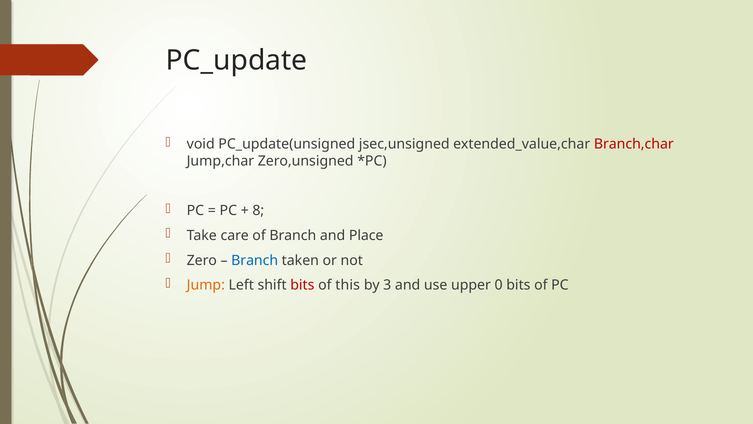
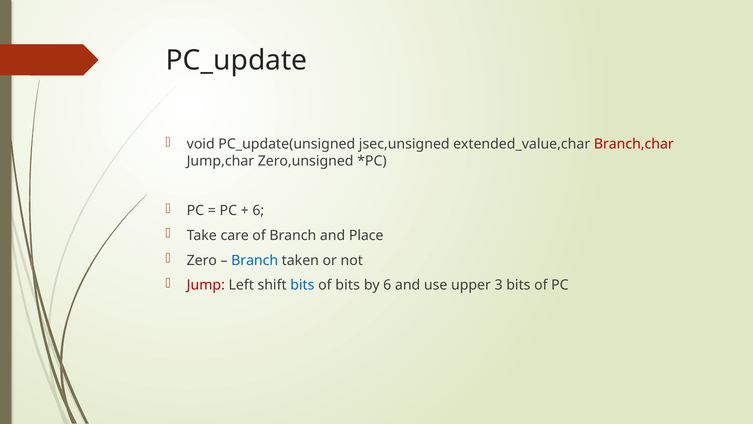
8 at (258, 211): 8 -> 6
Jump colour: orange -> red
bits at (302, 285) colour: red -> blue
of this: this -> bits
by 3: 3 -> 6
0: 0 -> 3
